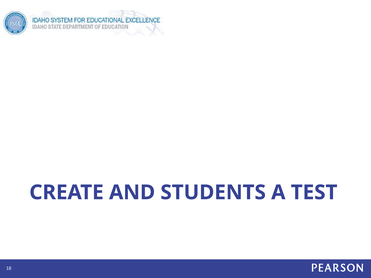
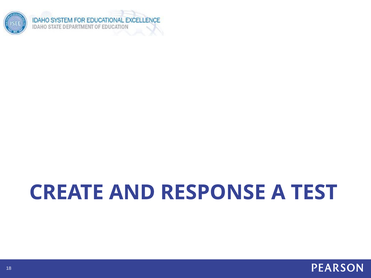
STUDENTS: STUDENTS -> RESPONSE
